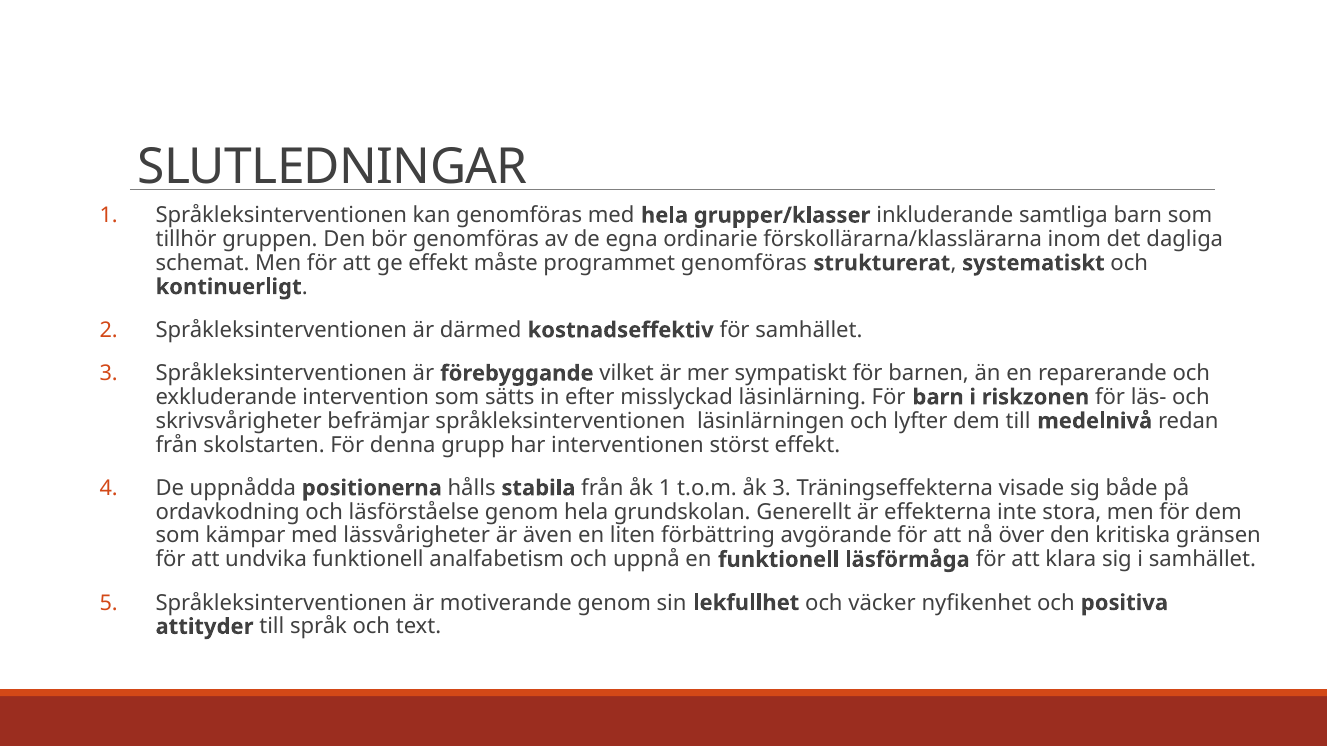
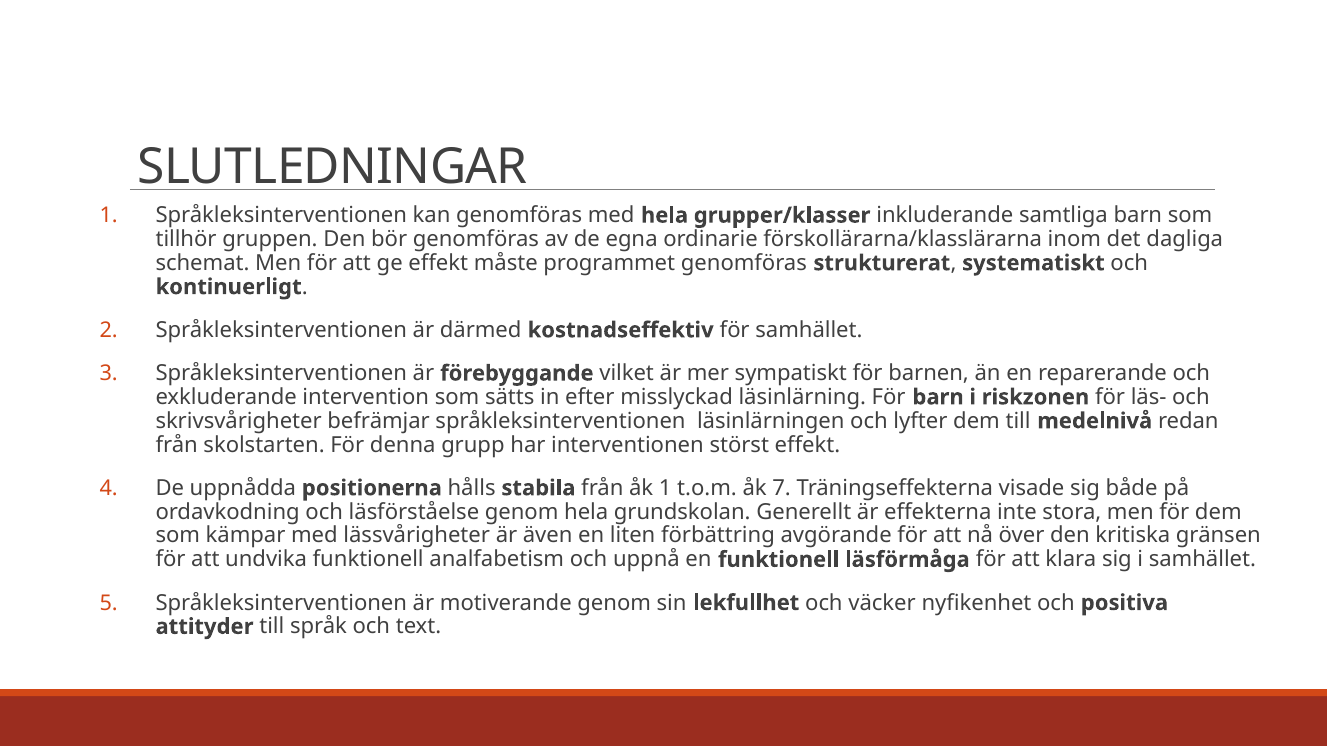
åk 3: 3 -> 7
